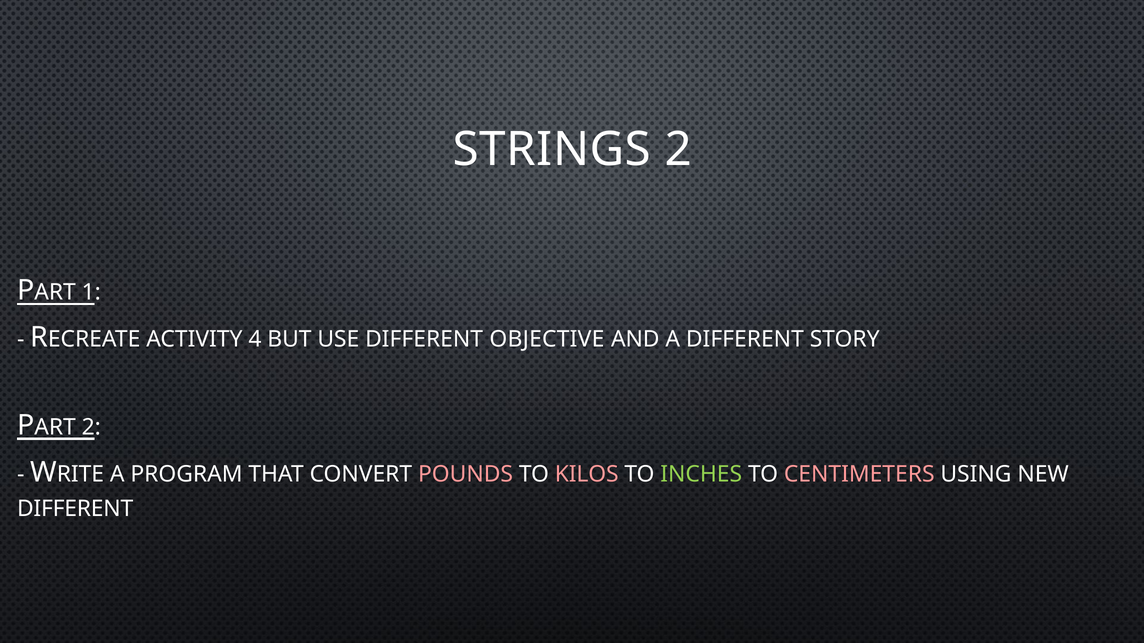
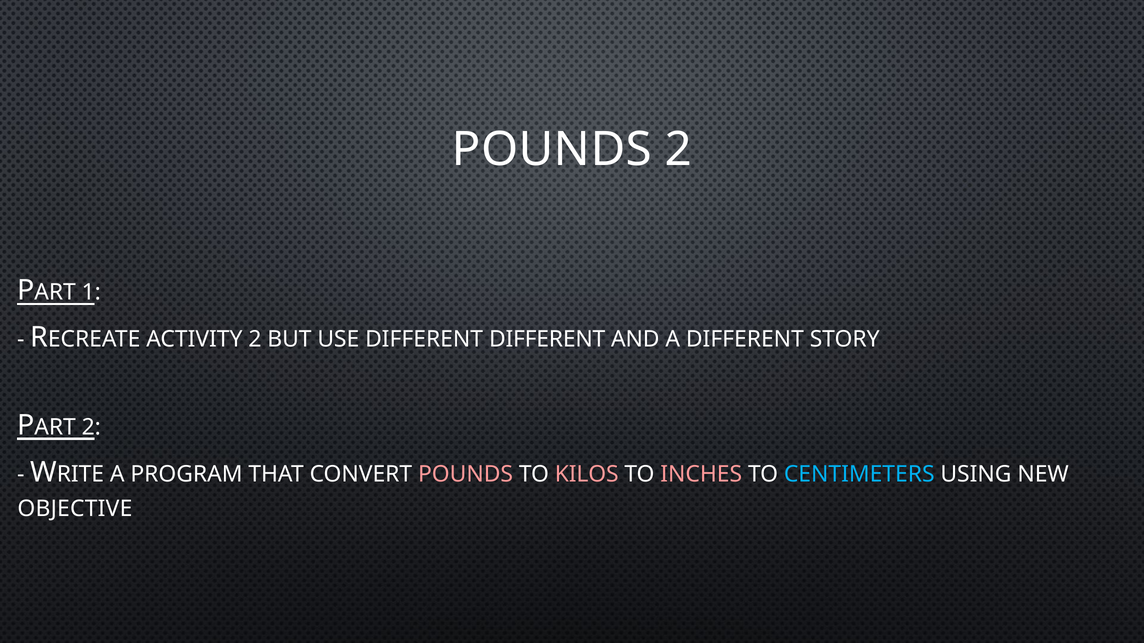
STRINGS at (552, 150): STRINGS -> POUNDS
ACTIVITY 4: 4 -> 2
DIFFERENT OBJECTIVE: OBJECTIVE -> DIFFERENT
INCHES colour: light green -> pink
CENTIMETERS colour: pink -> light blue
DIFFERENT at (75, 509): DIFFERENT -> OBJECTIVE
